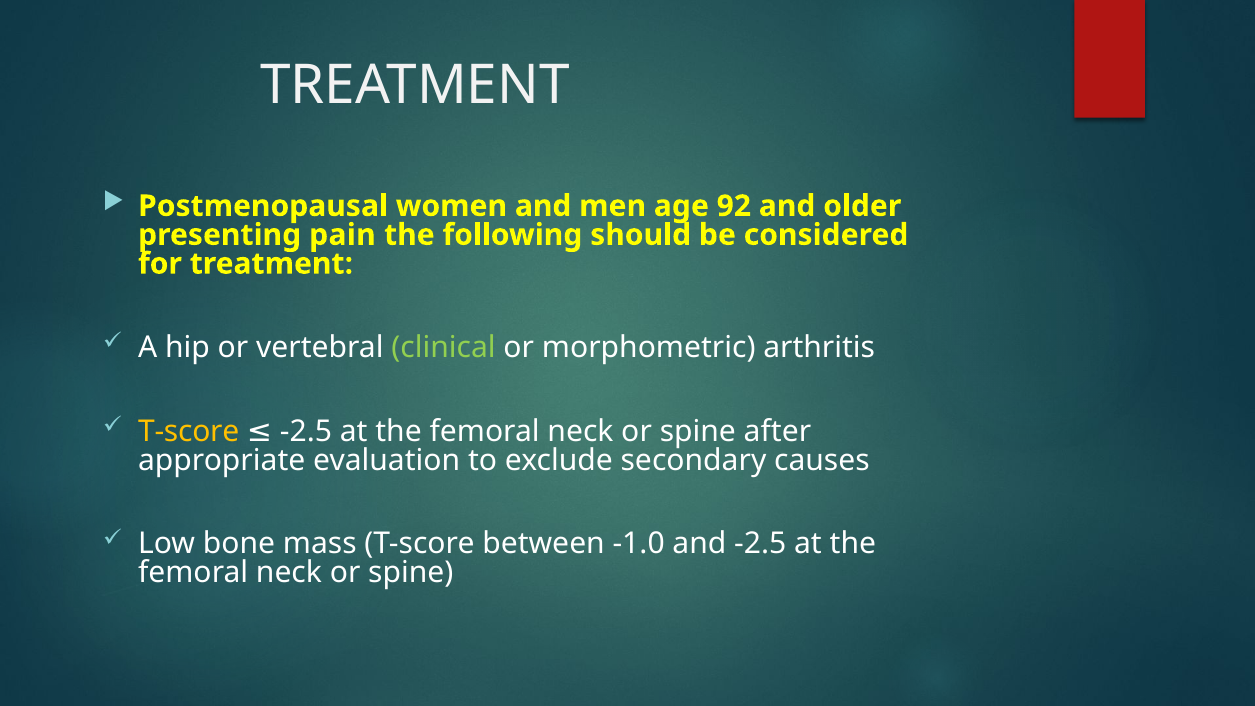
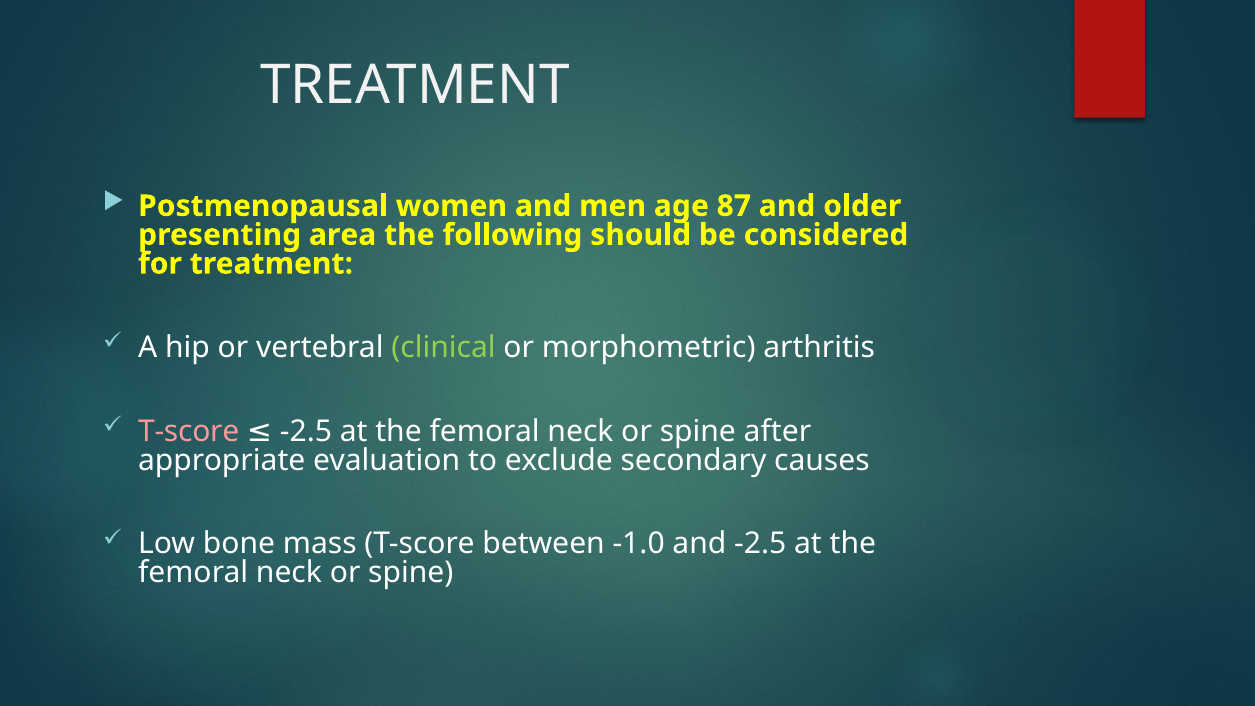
92: 92 -> 87
pain: pain -> area
T-score at (189, 431) colour: yellow -> pink
